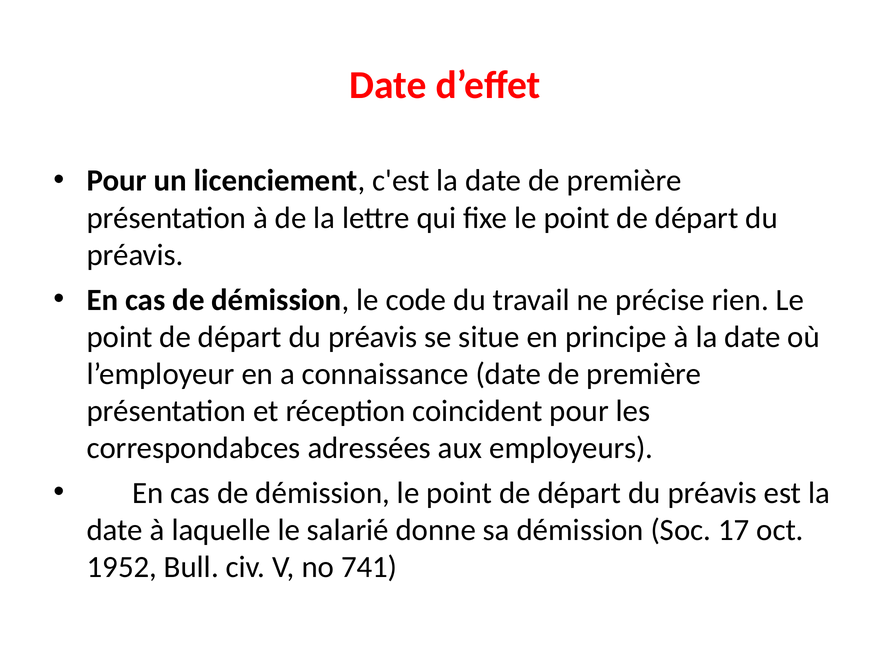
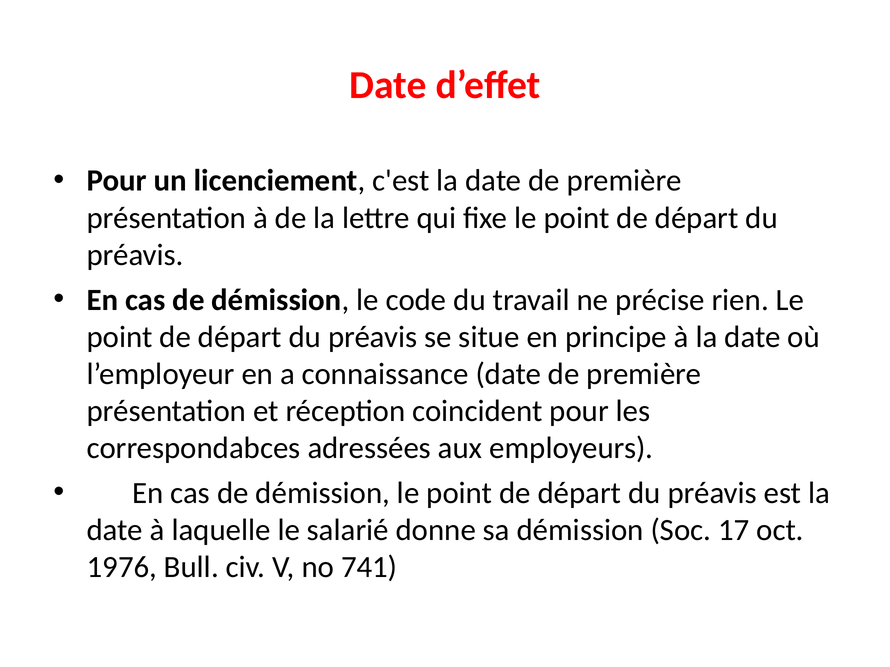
1952: 1952 -> 1976
